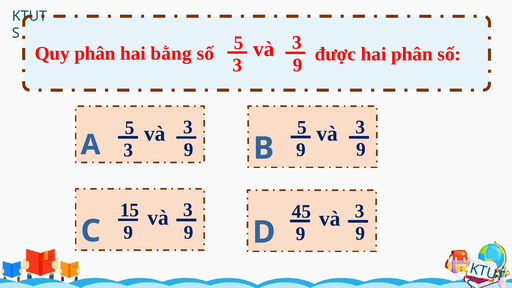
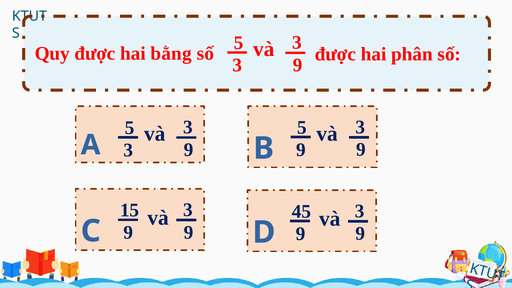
Quy phân: phân -> được
